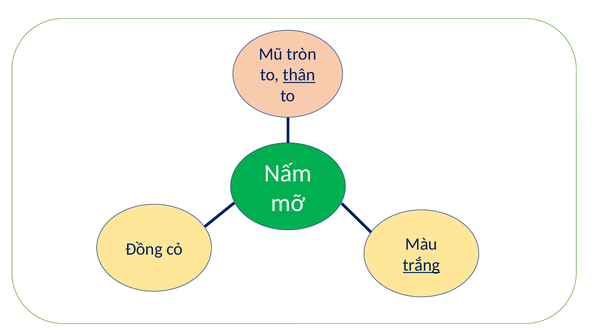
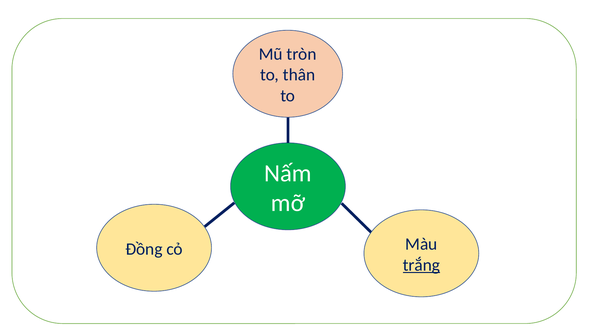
thân underline: present -> none
